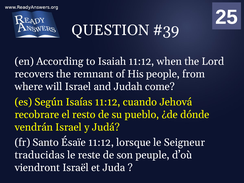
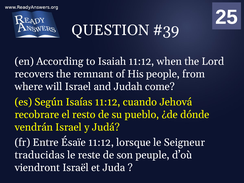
Santo: Santo -> Entre
